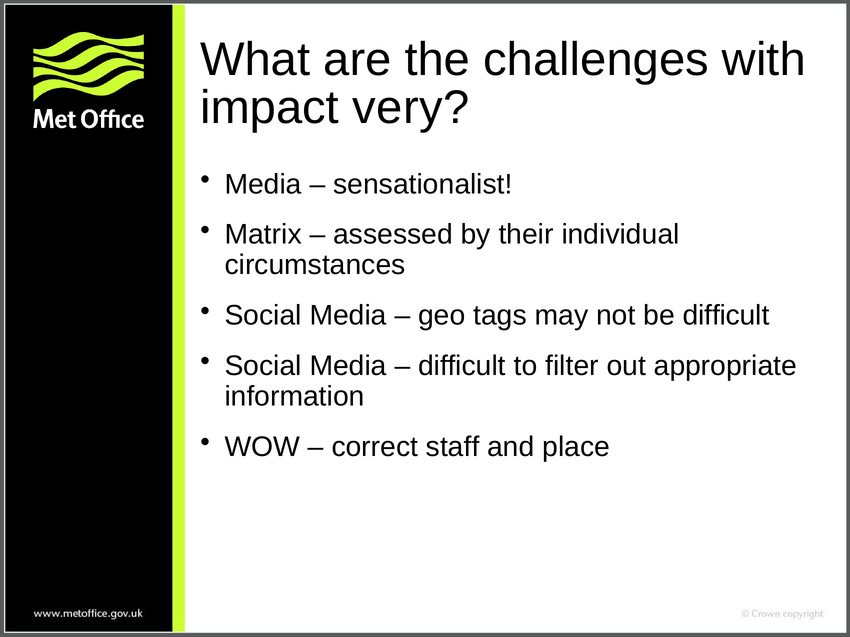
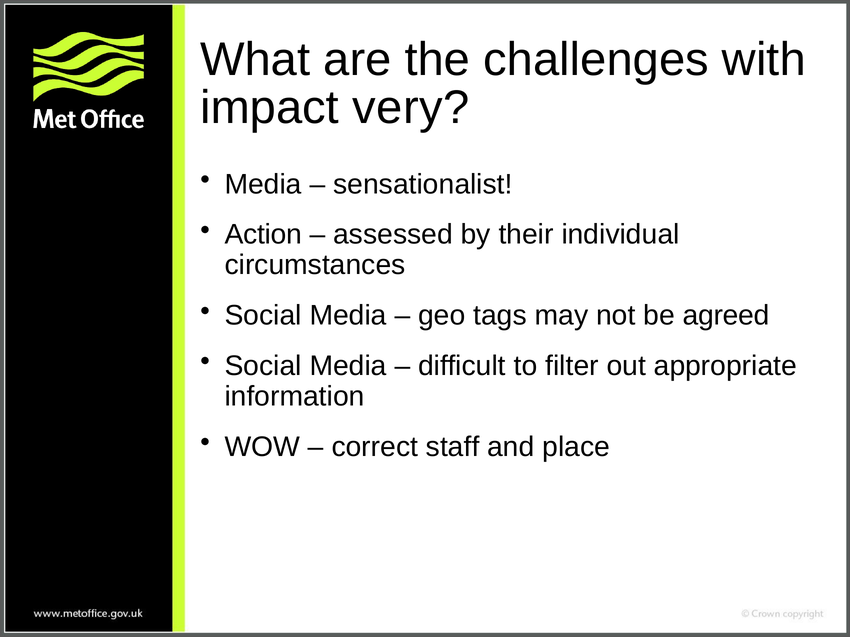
Matrix: Matrix -> Action
be difficult: difficult -> agreed
